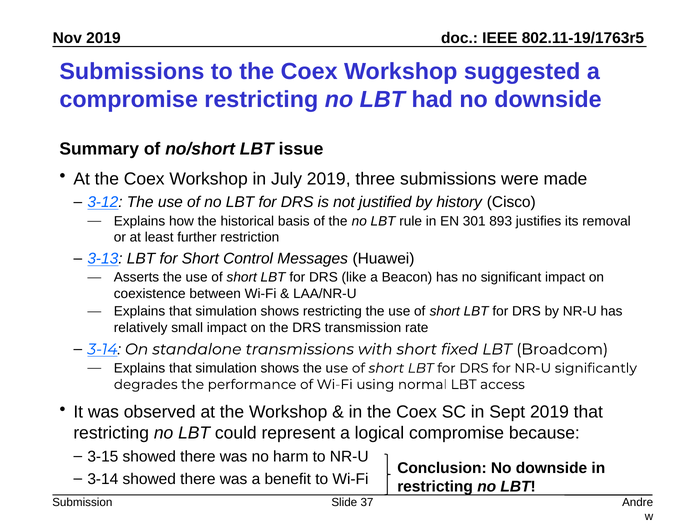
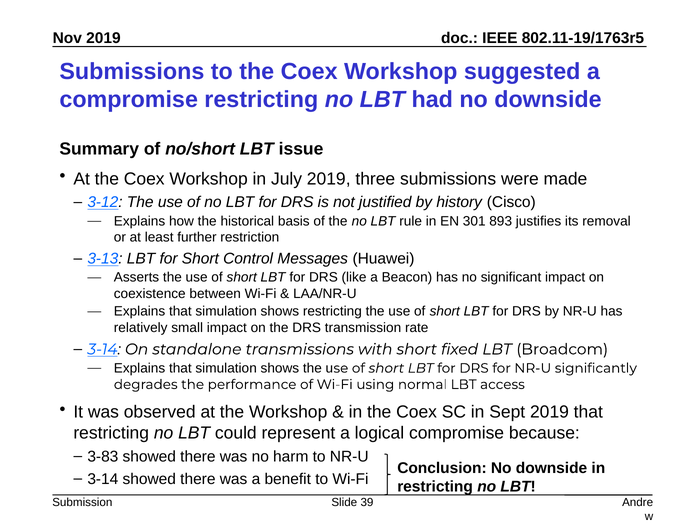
3-15: 3-15 -> 3-83
37: 37 -> 39
